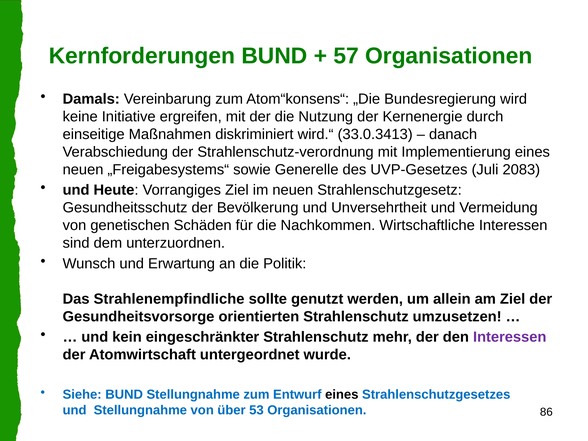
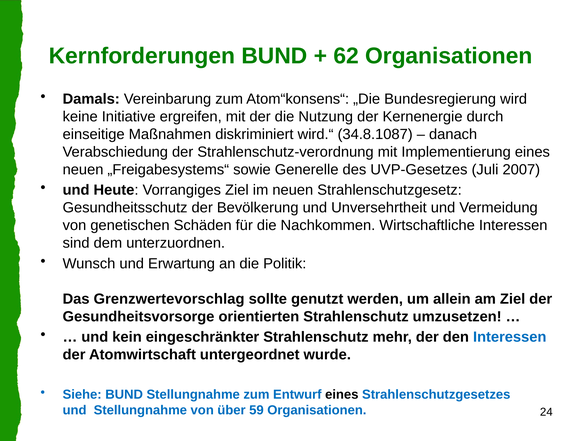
57: 57 -> 62
33.0.3413: 33.0.3413 -> 34.8.1087
2083: 2083 -> 2007
Strahlenempfindliche: Strahlenempfindliche -> Grenzwertevorschlag
Interessen at (510, 337) colour: purple -> blue
53: 53 -> 59
86: 86 -> 24
